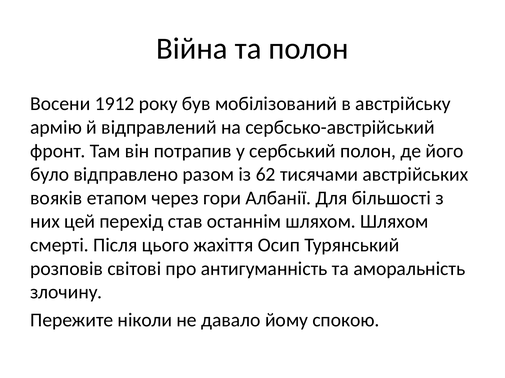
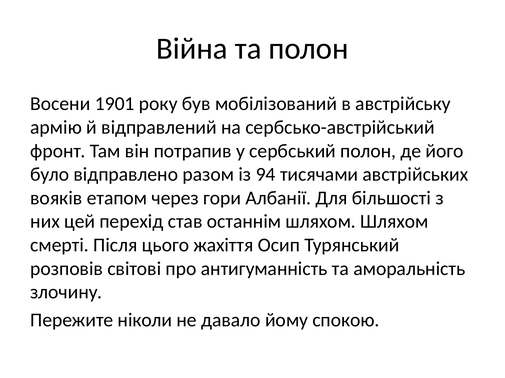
1912: 1912 -> 1901
62: 62 -> 94
